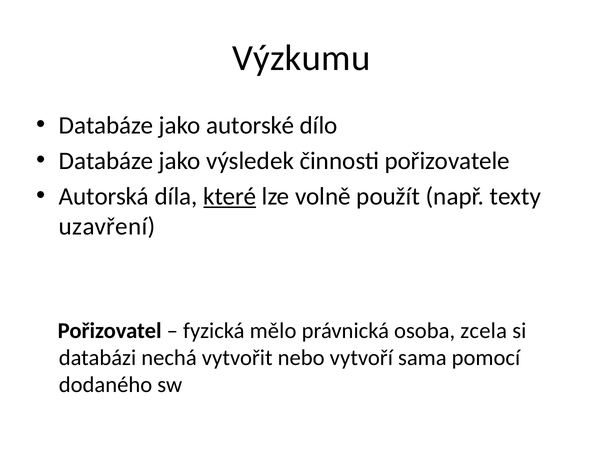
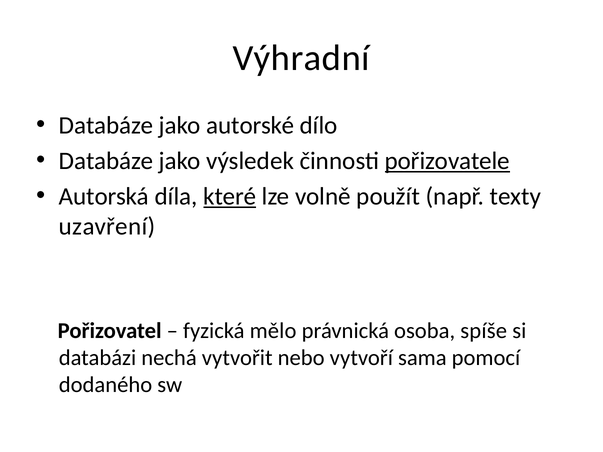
Výzkumu: Výzkumu -> Výhradní
pořizovatele underline: none -> present
zcela: zcela -> spíše
